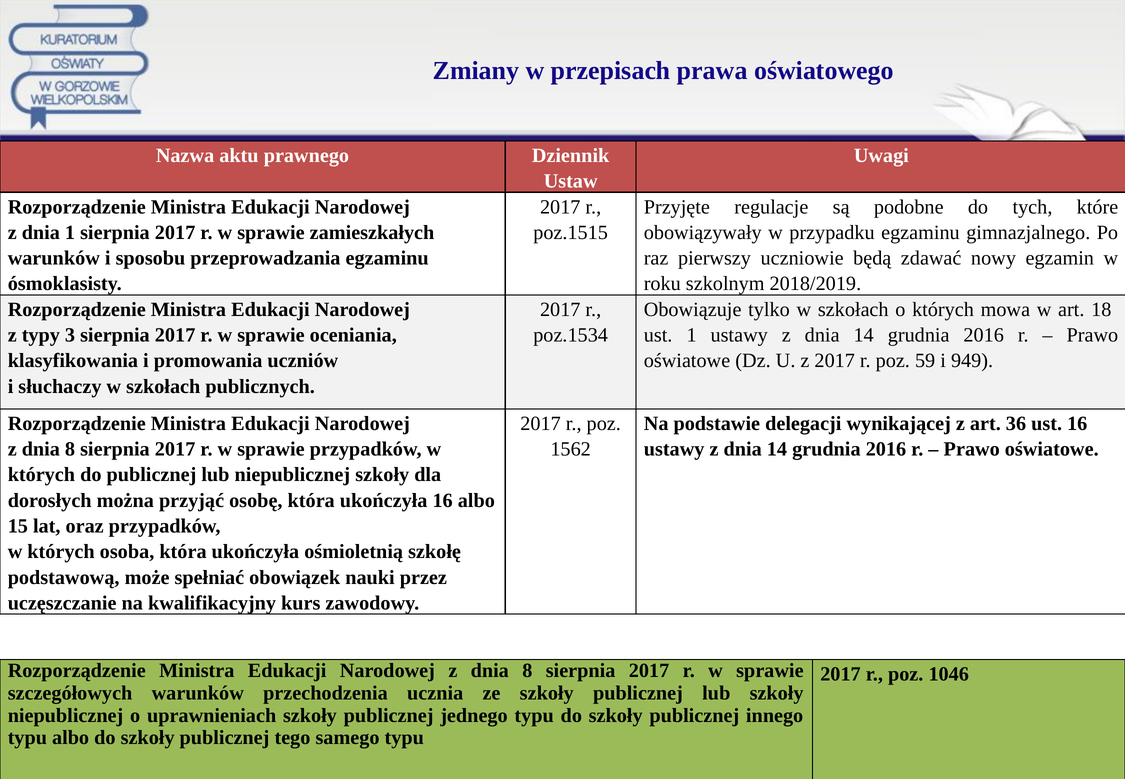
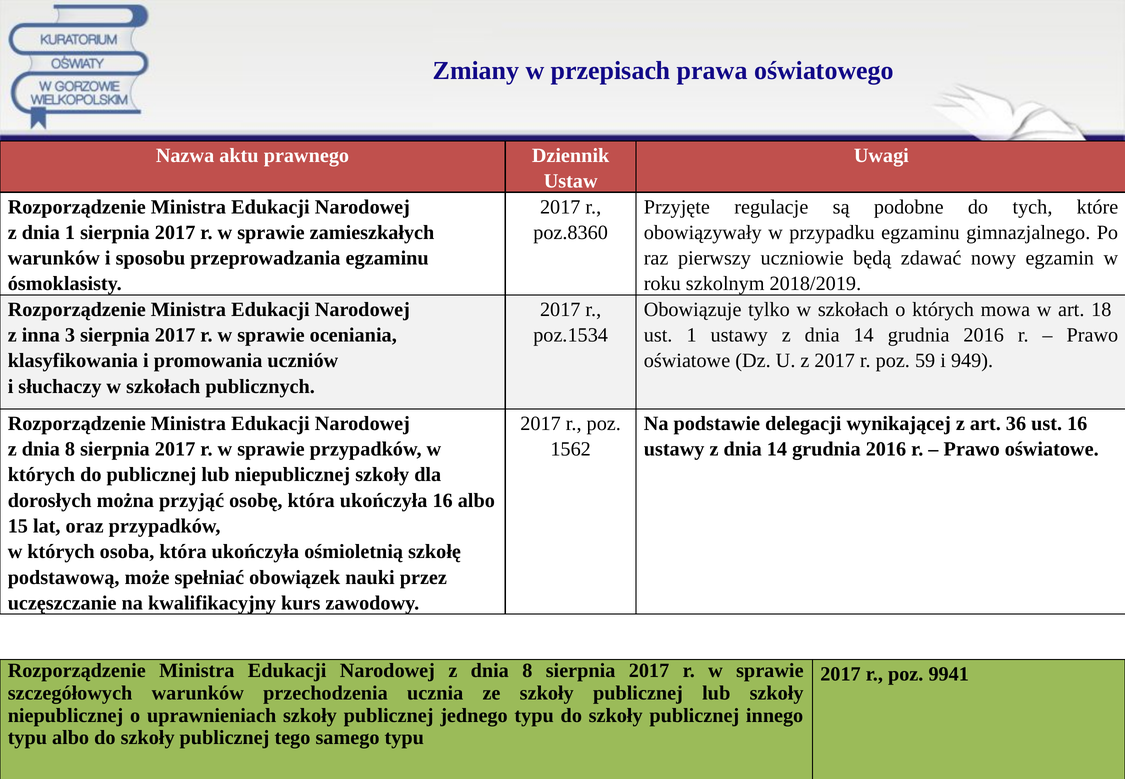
poz.1515: poz.1515 -> poz.8360
typy: typy -> inna
1046: 1046 -> 9941
